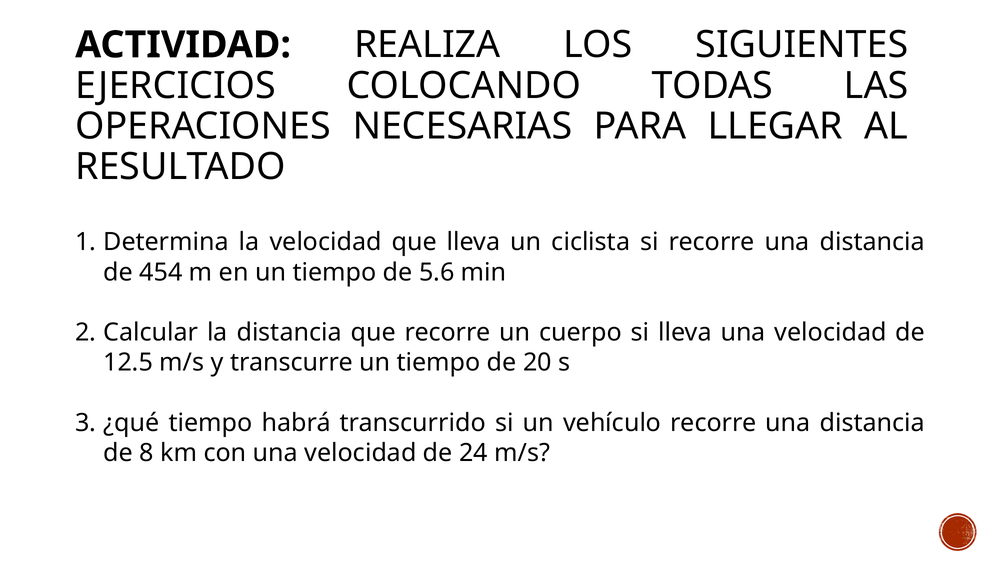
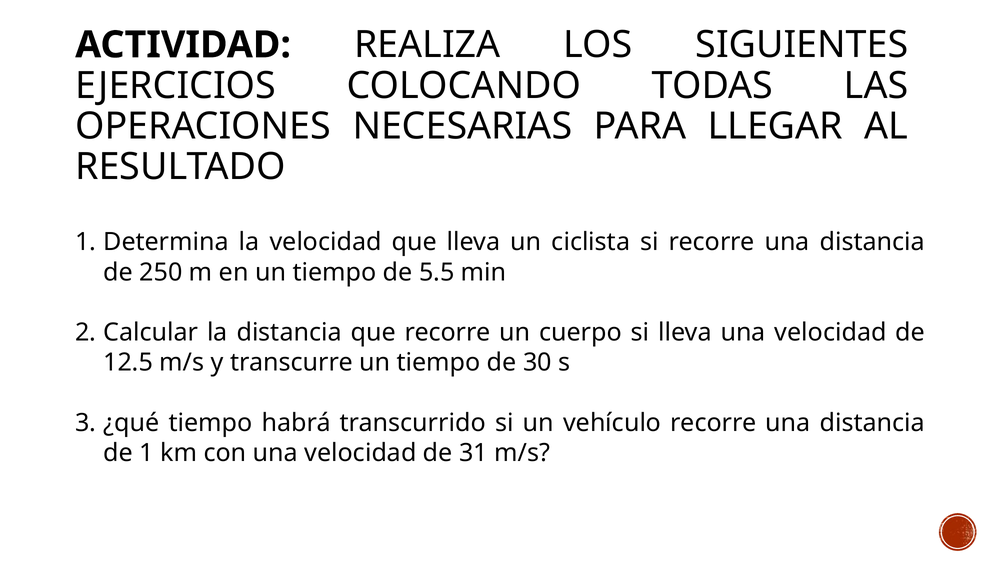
454: 454 -> 250
5.6: 5.6 -> 5.5
20: 20 -> 30
de 8: 8 -> 1
24: 24 -> 31
